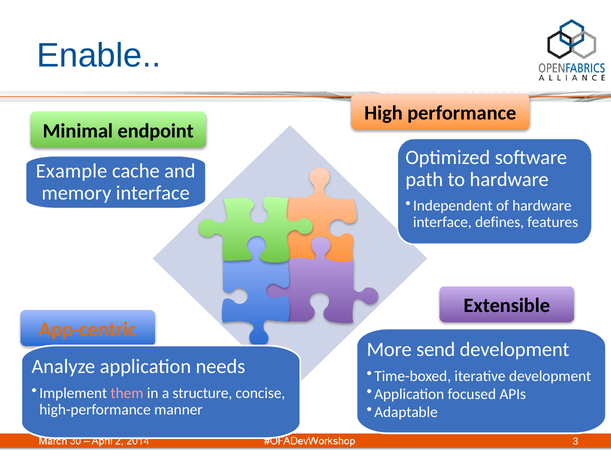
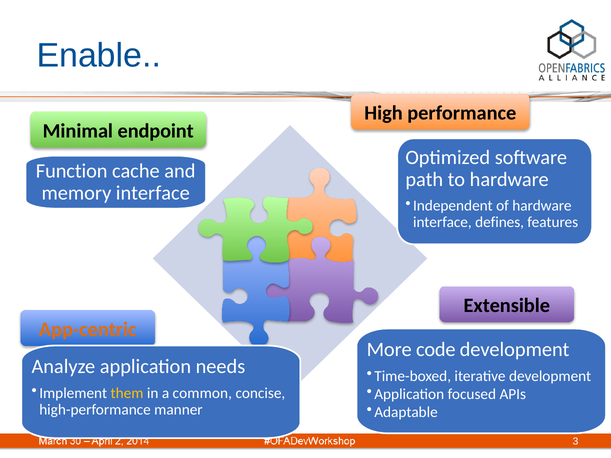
Example: Example -> Function
send: send -> code
them colour: pink -> yellow
structure: structure -> common
